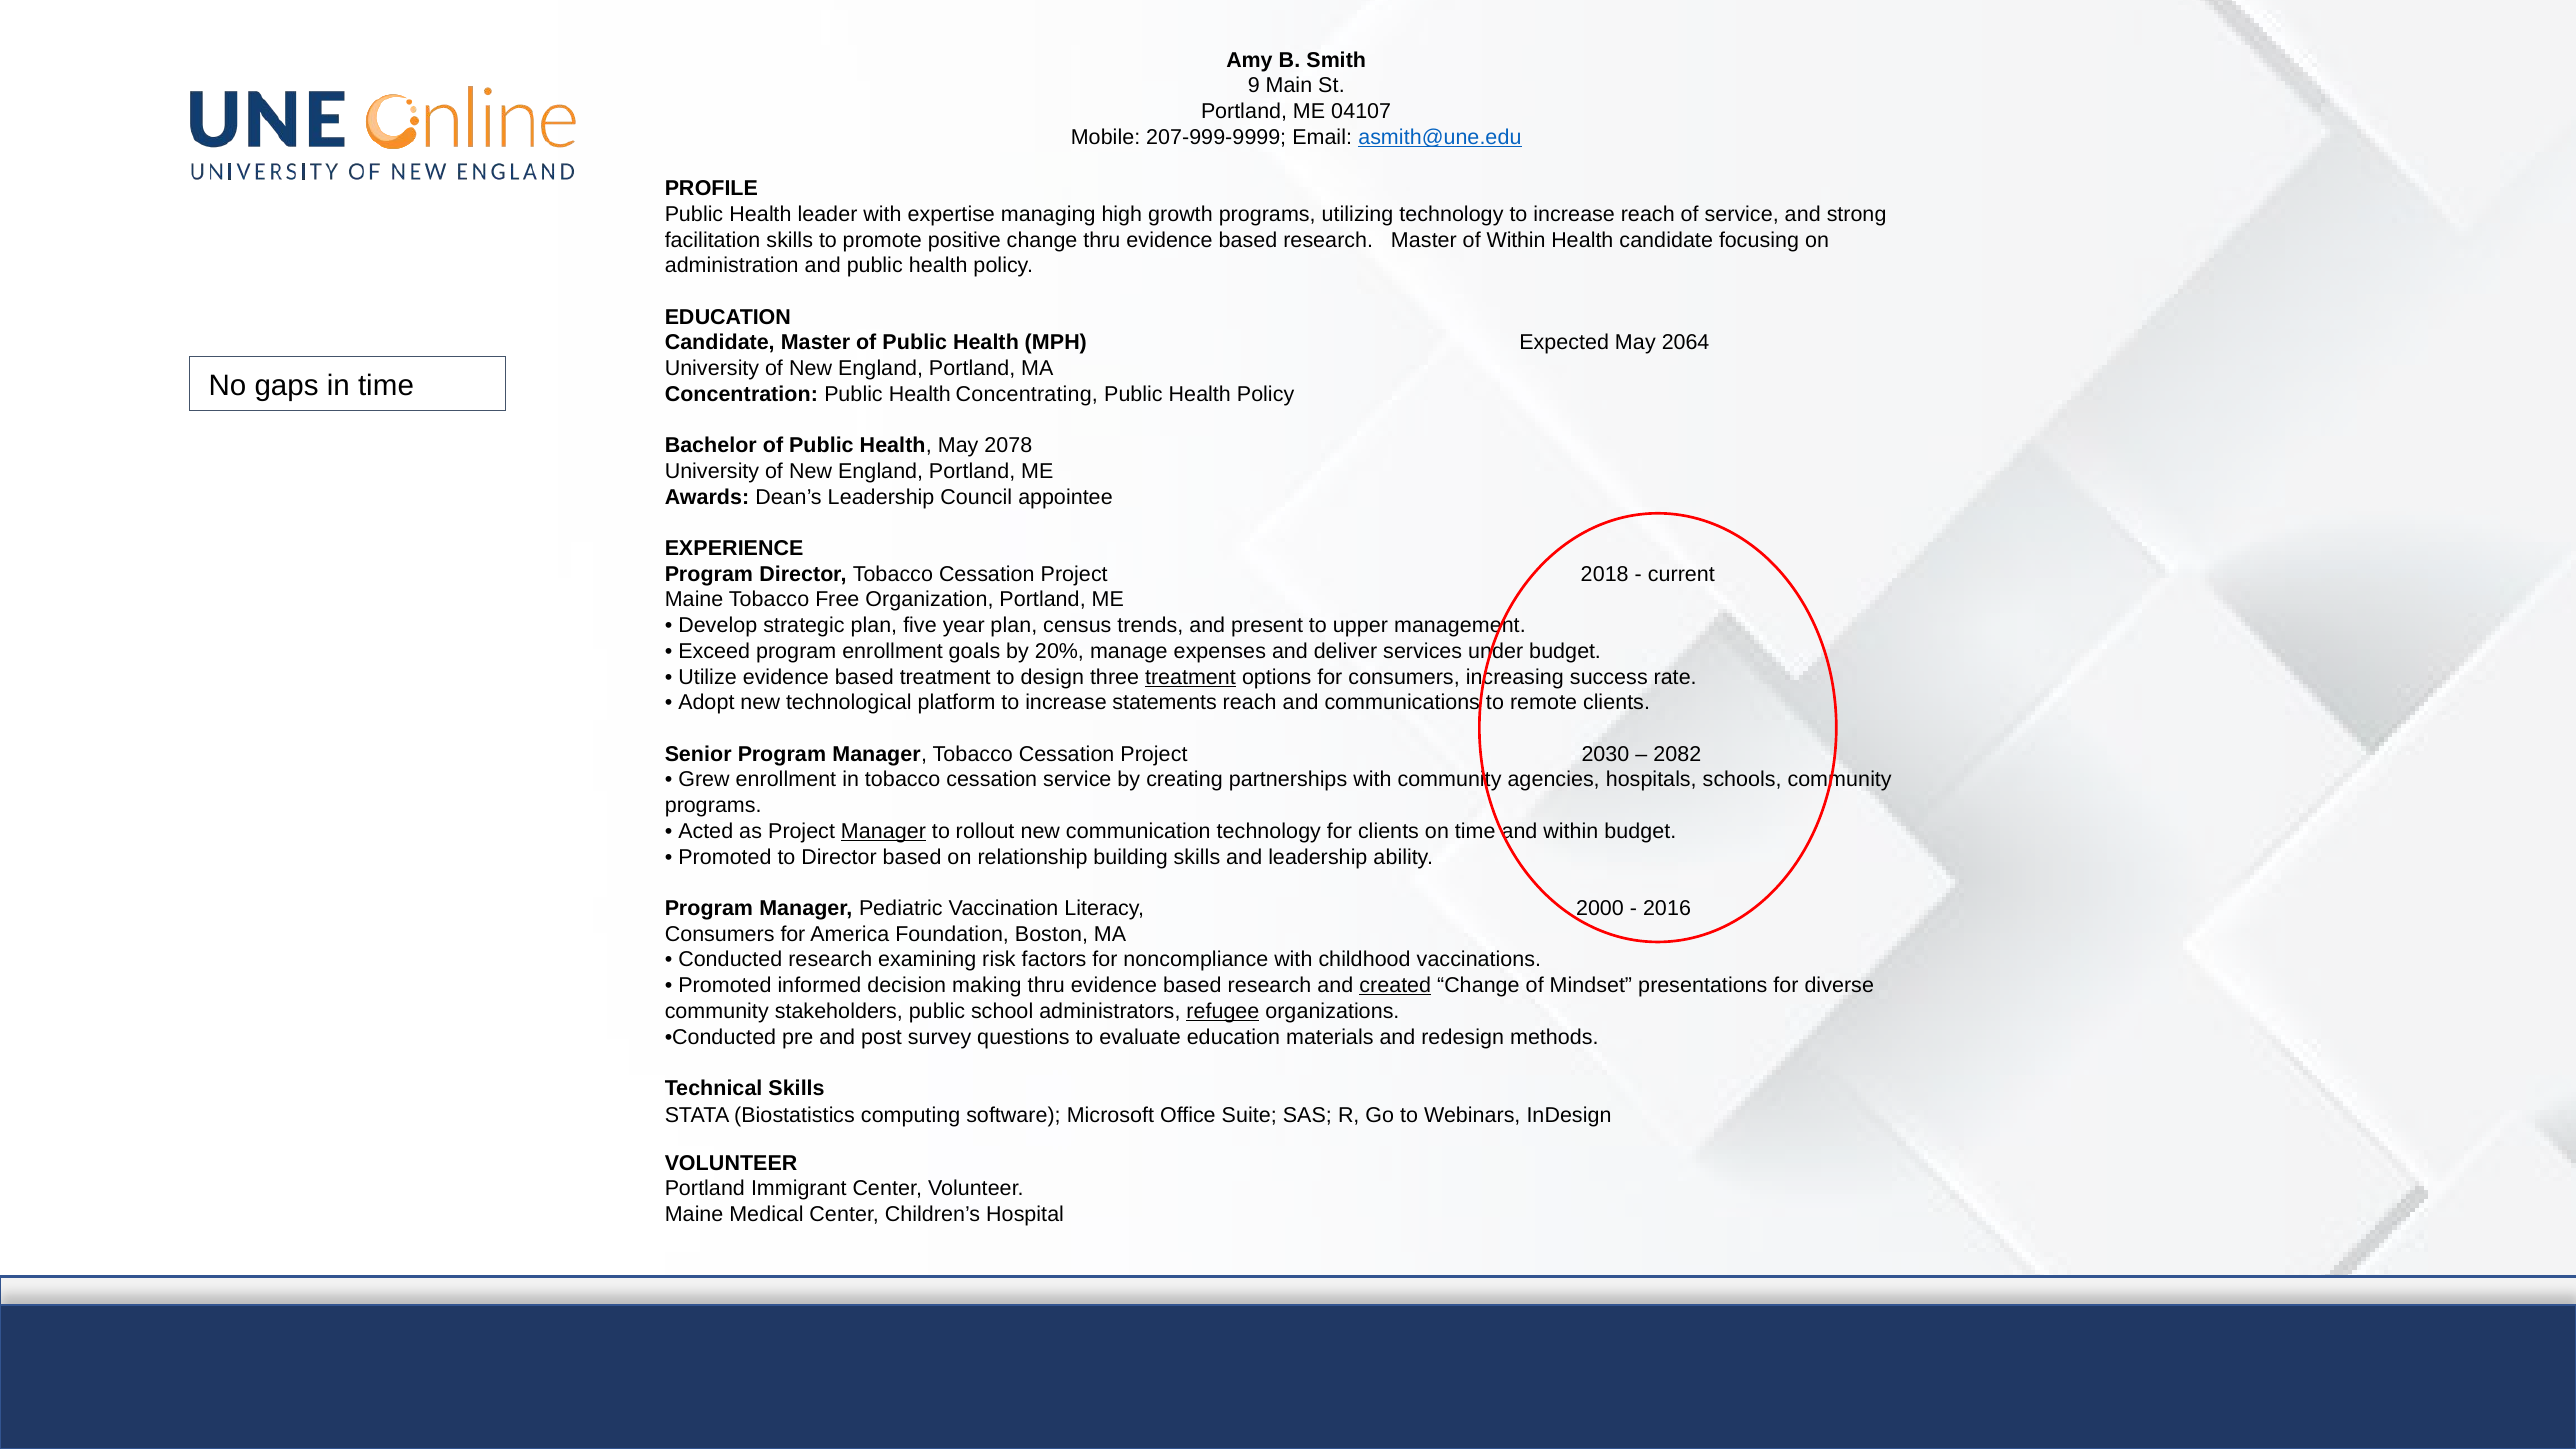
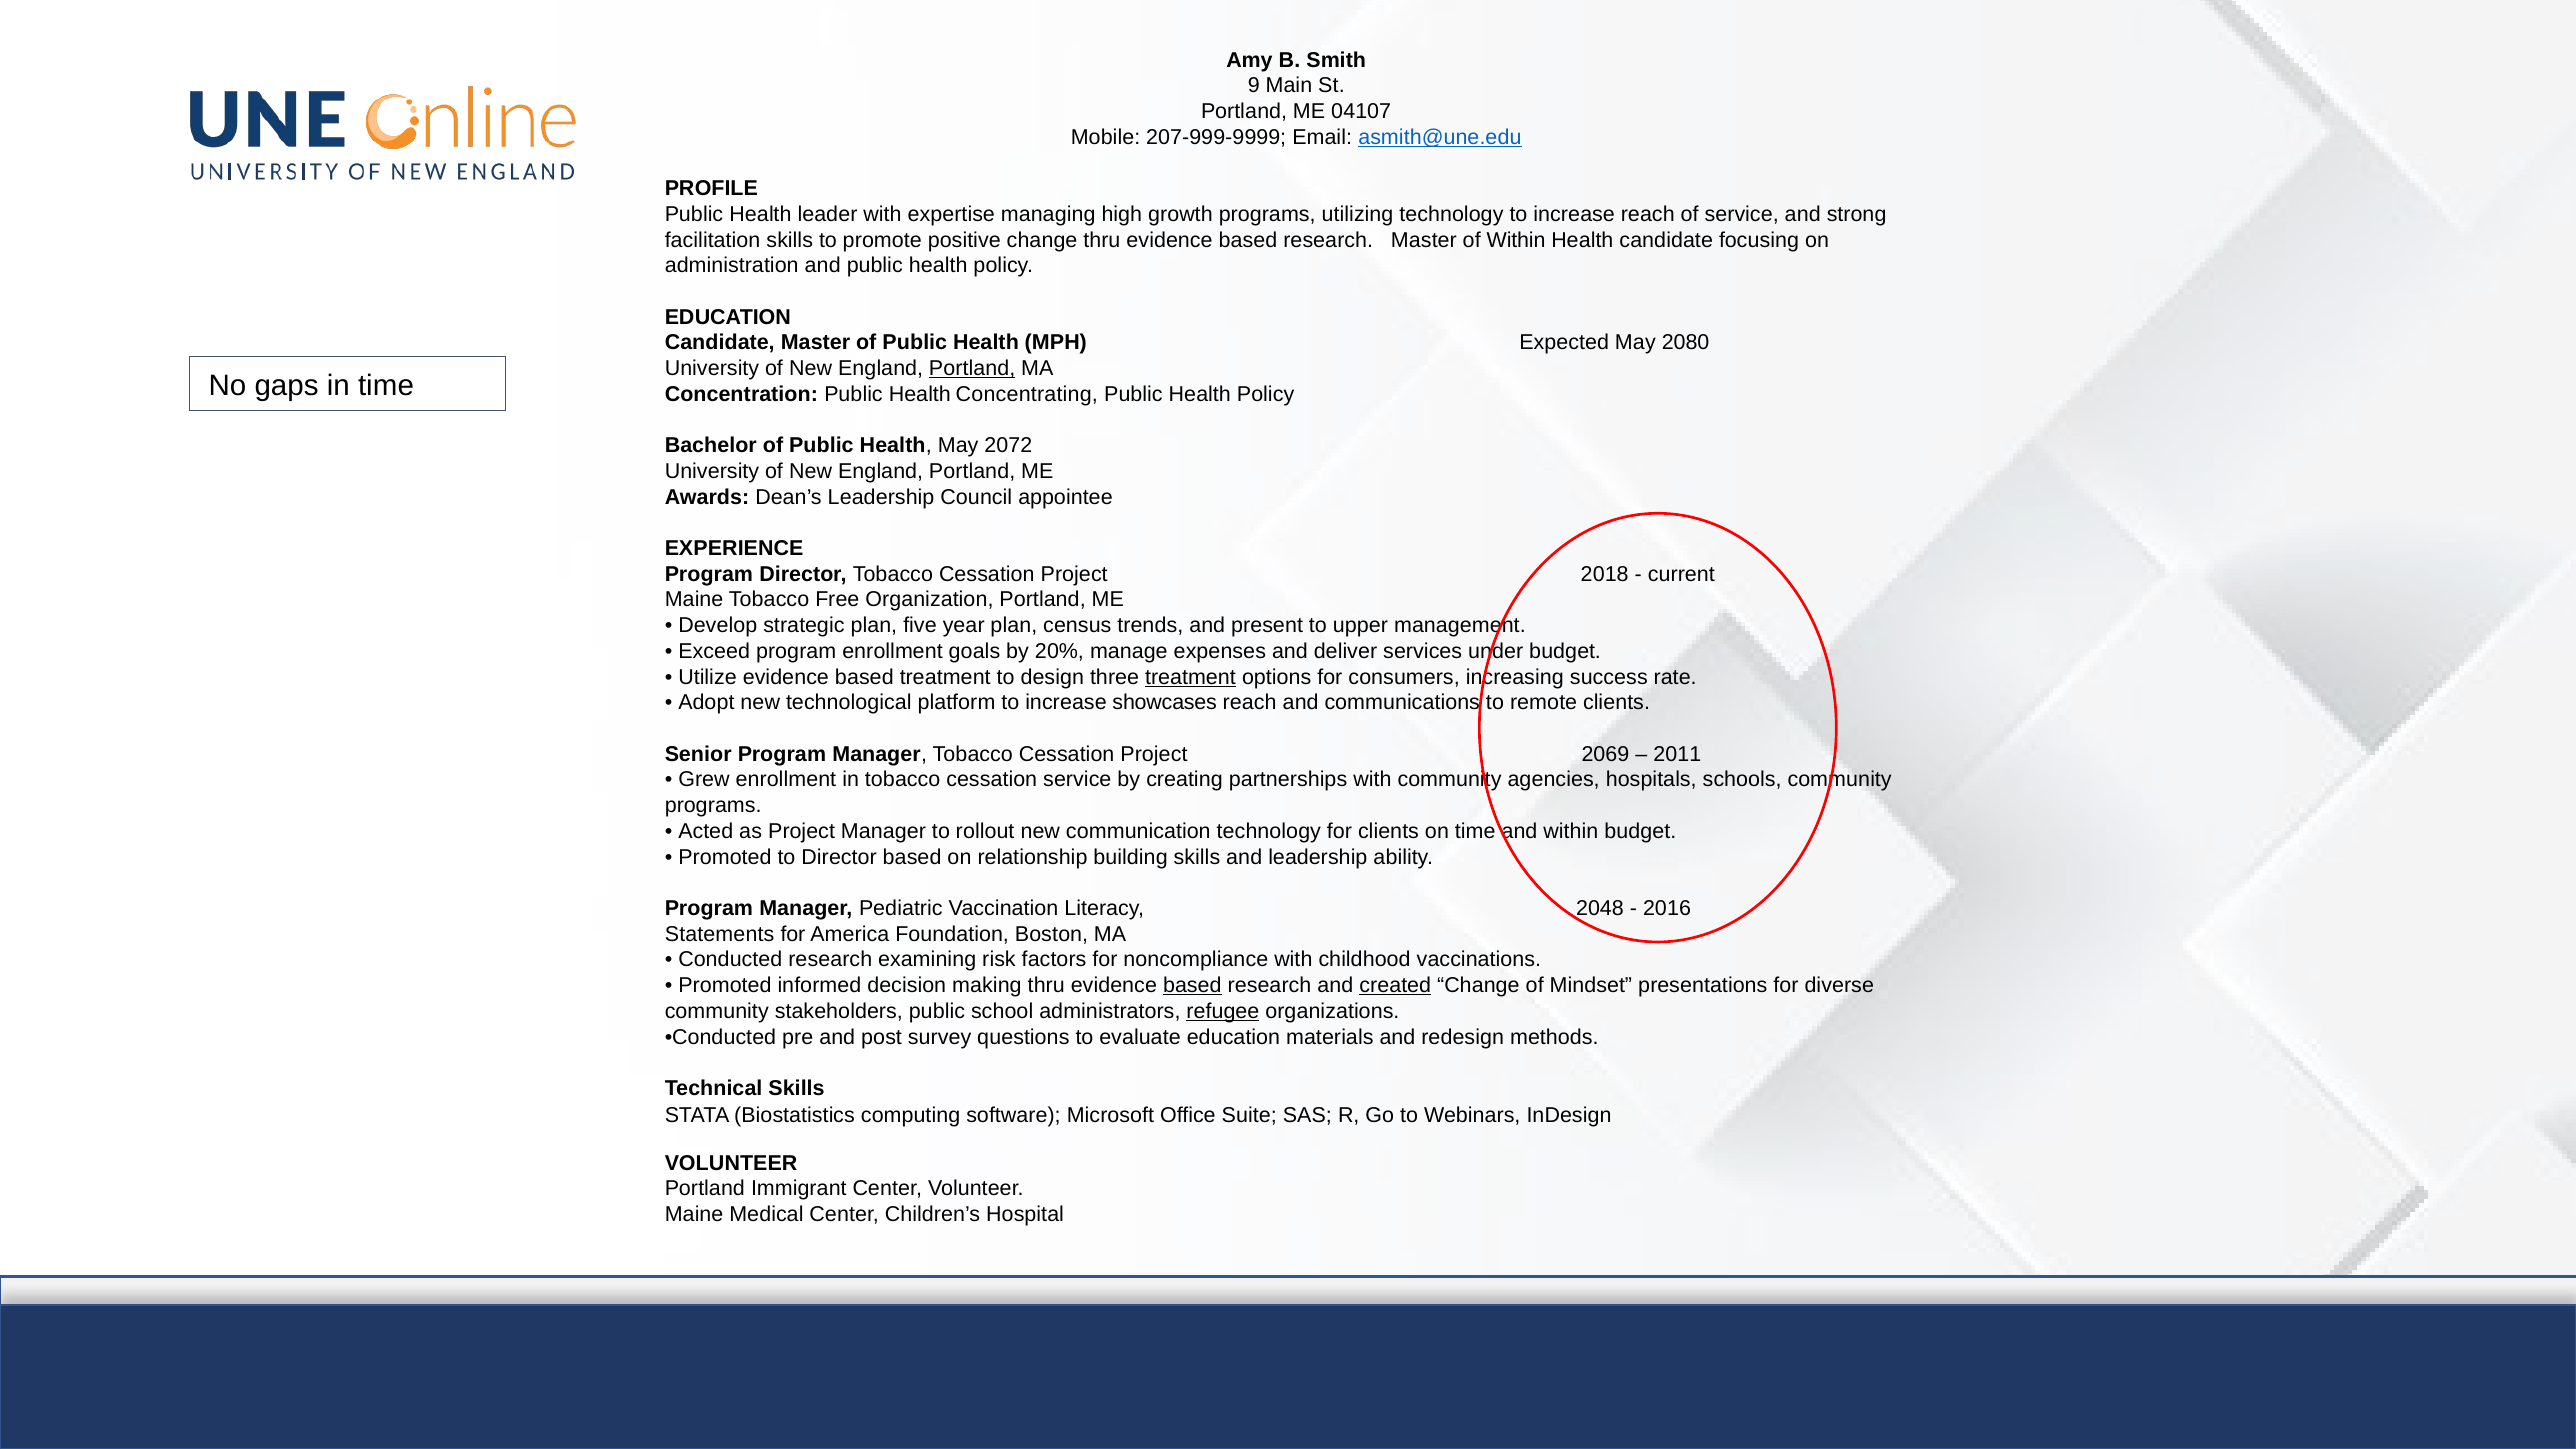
2064: 2064 -> 2080
Portland at (972, 369) underline: none -> present
2078: 2078 -> 2072
statements: statements -> showcases
2030: 2030 -> 2069
2082: 2082 -> 2011
Manager at (883, 831) underline: present -> none
2000: 2000 -> 2048
Consumers at (720, 934): Consumers -> Statements
based at (1192, 986) underline: none -> present
